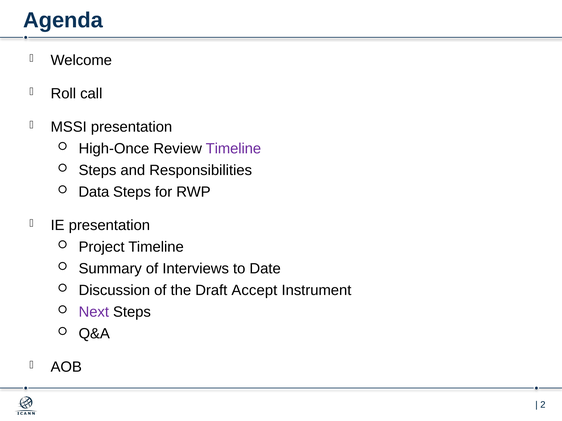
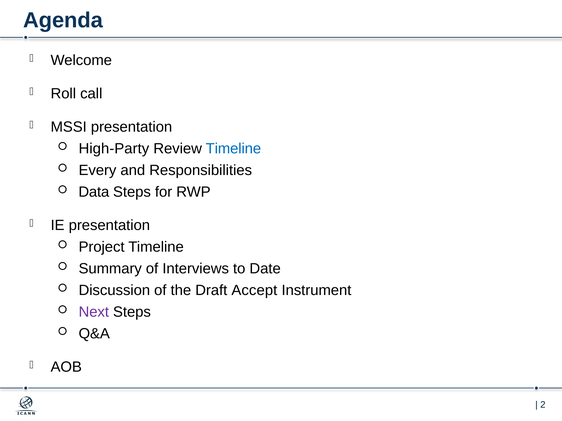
High-Once: High-Once -> High-Party
Timeline at (233, 149) colour: purple -> blue
Steps at (98, 170): Steps -> Every
